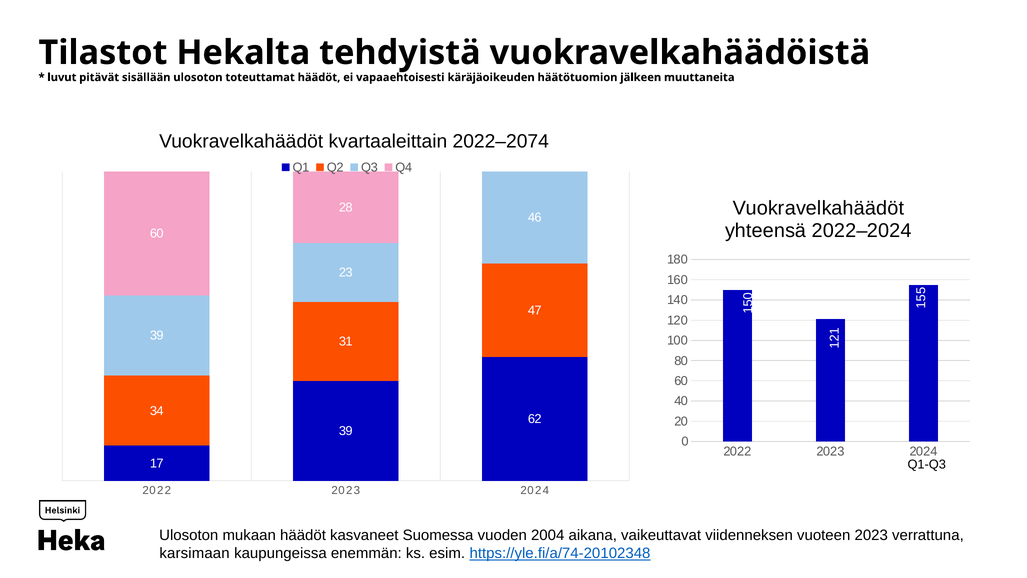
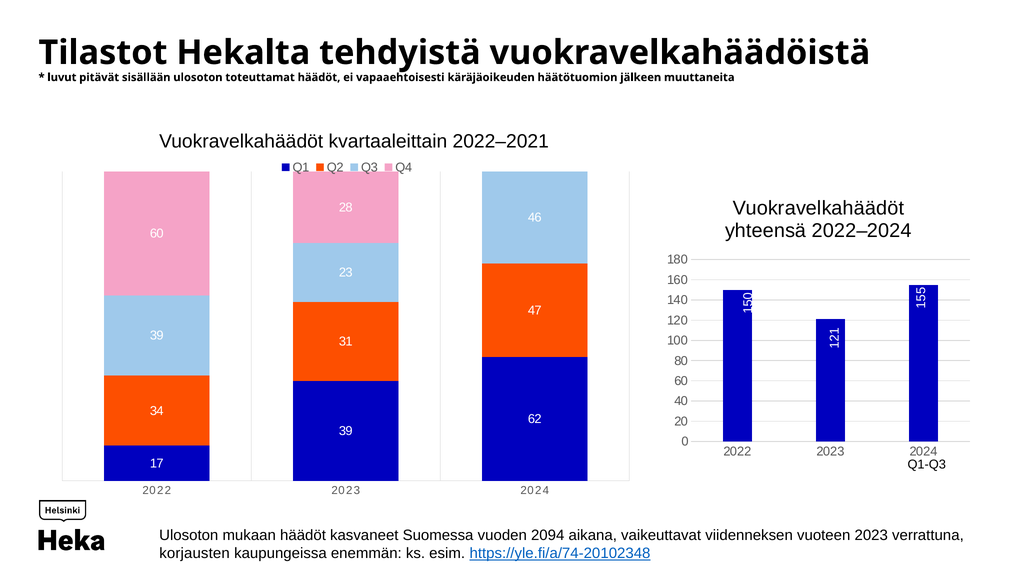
2022–2074: 2022–2074 -> 2022–2021
2004: 2004 -> 2094
karsimaan: karsimaan -> korjausten
